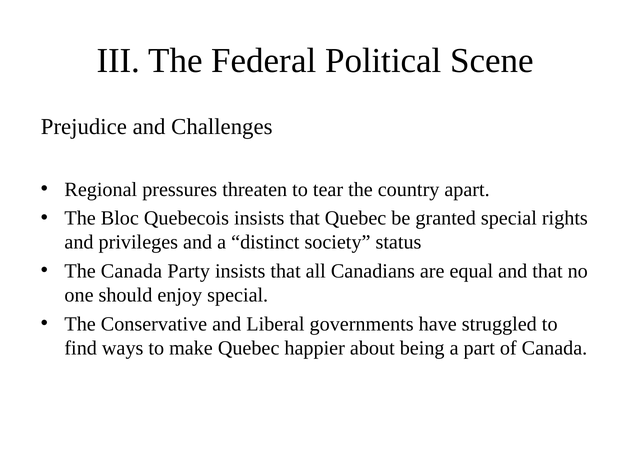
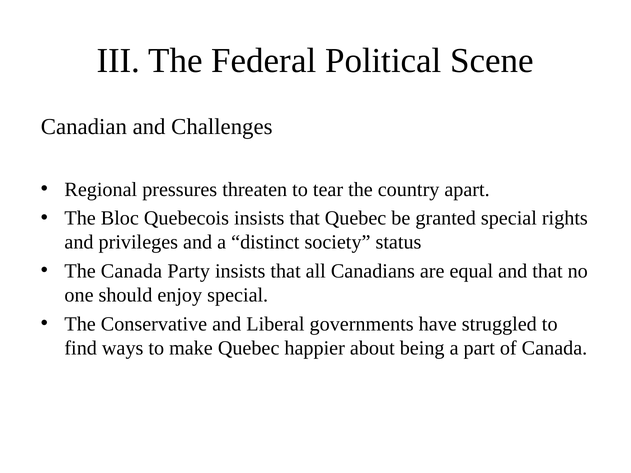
Prejudice: Prejudice -> Canadian
